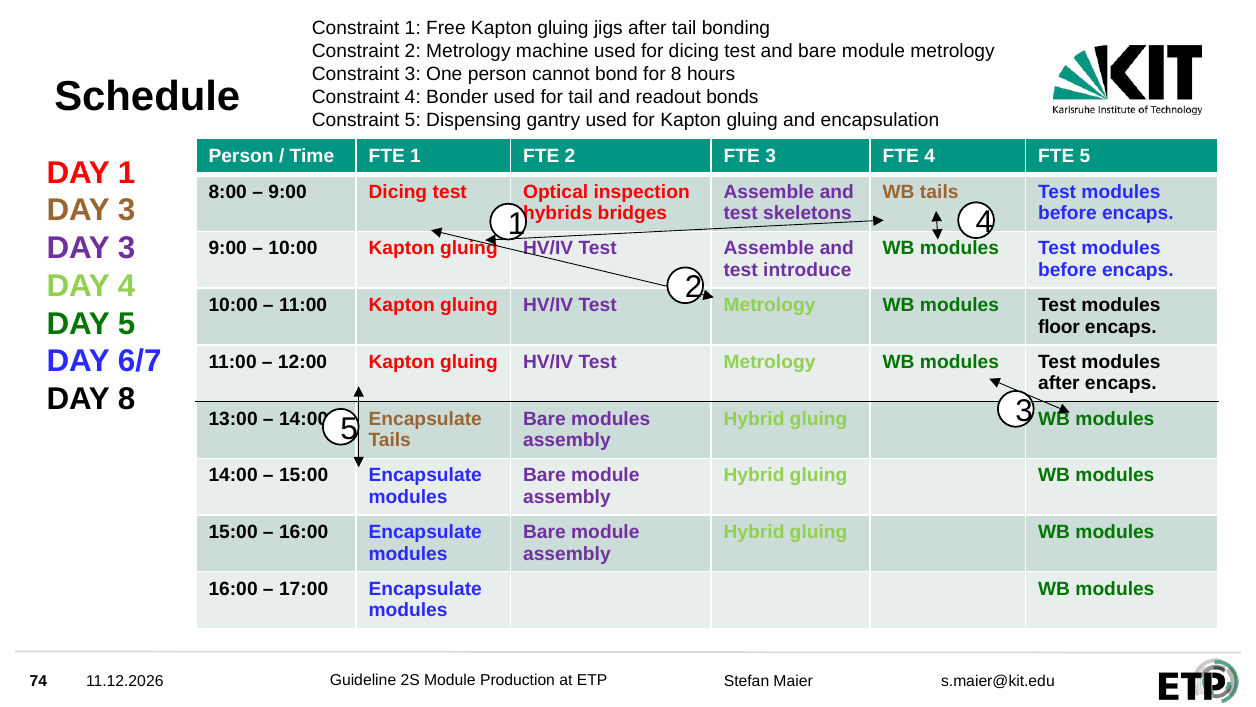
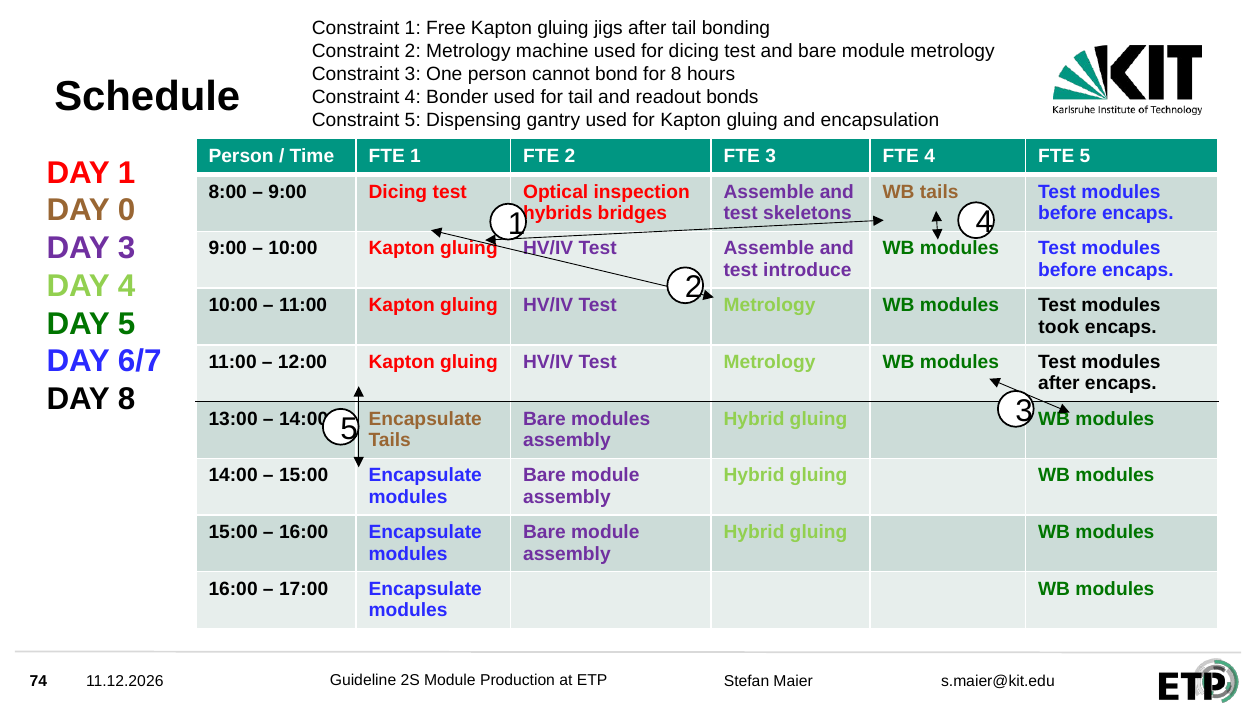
3 at (127, 211): 3 -> 0
floor: floor -> took
